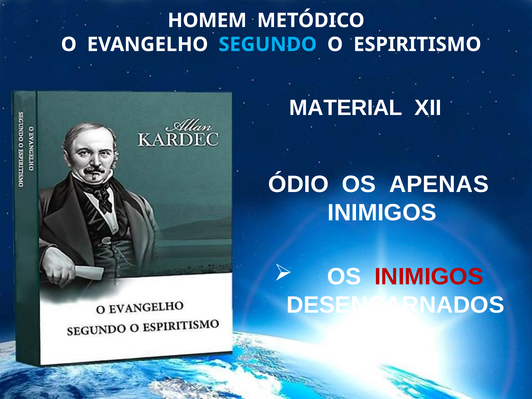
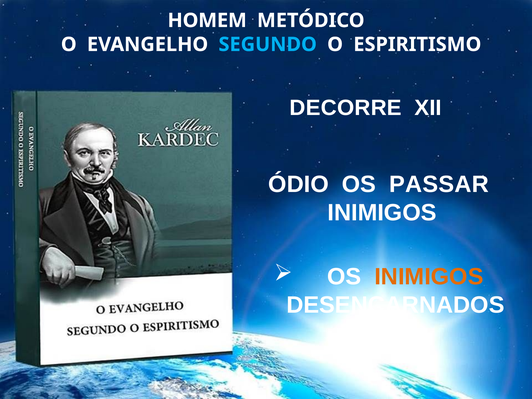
MATERIAL: MATERIAL -> DECORRE
APENAS: APENAS -> PASSAR
INIMIGOS at (429, 277) colour: red -> orange
